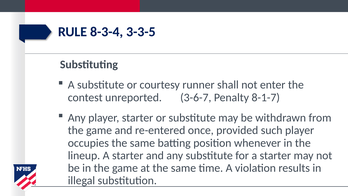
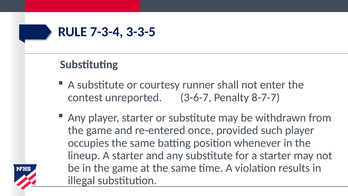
8-3-4: 8-3-4 -> 7-3-4
8-1-7: 8-1-7 -> 8-7-7
